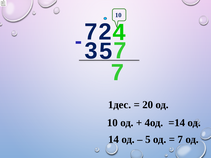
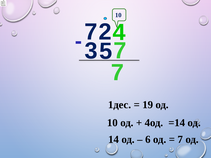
20: 20 -> 19
5 at (148, 140): 5 -> 6
